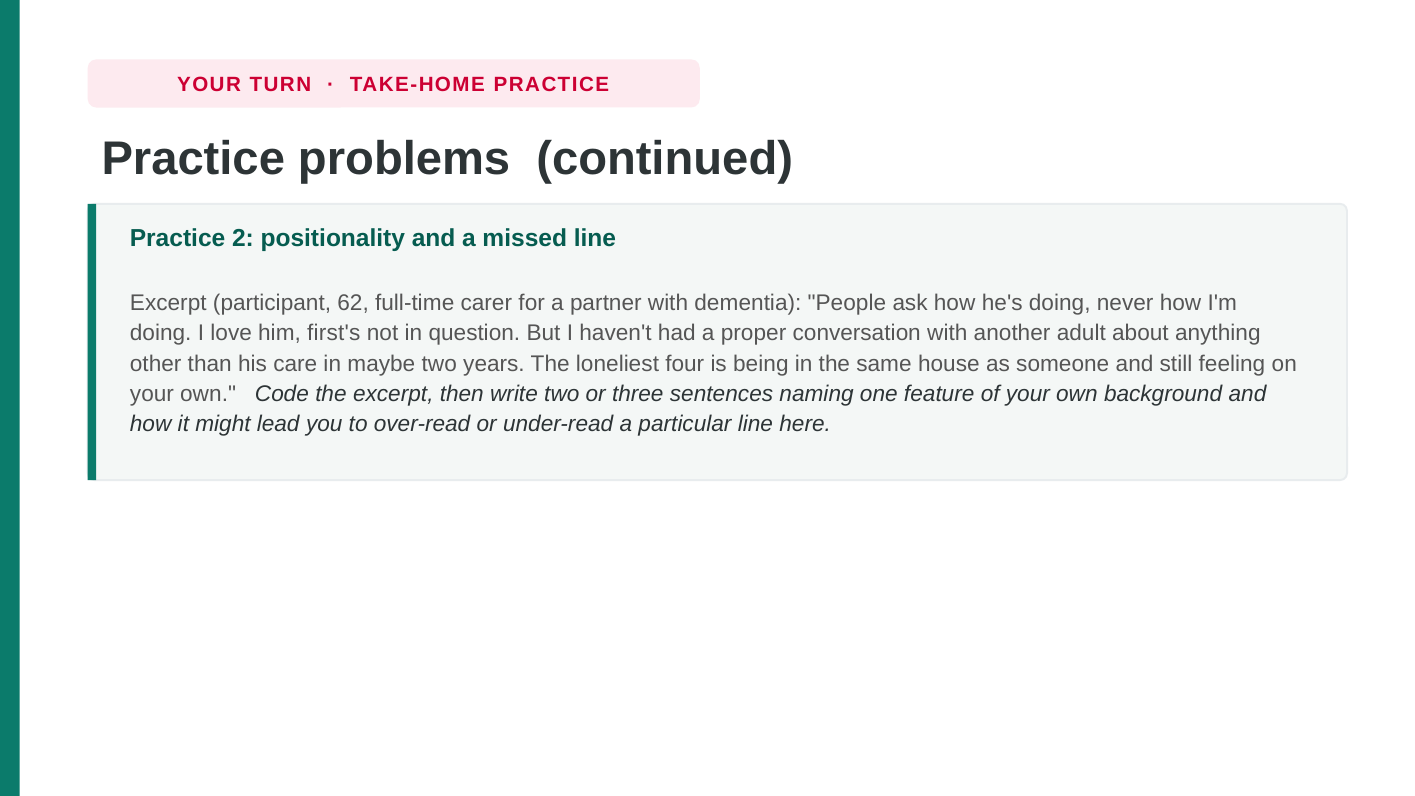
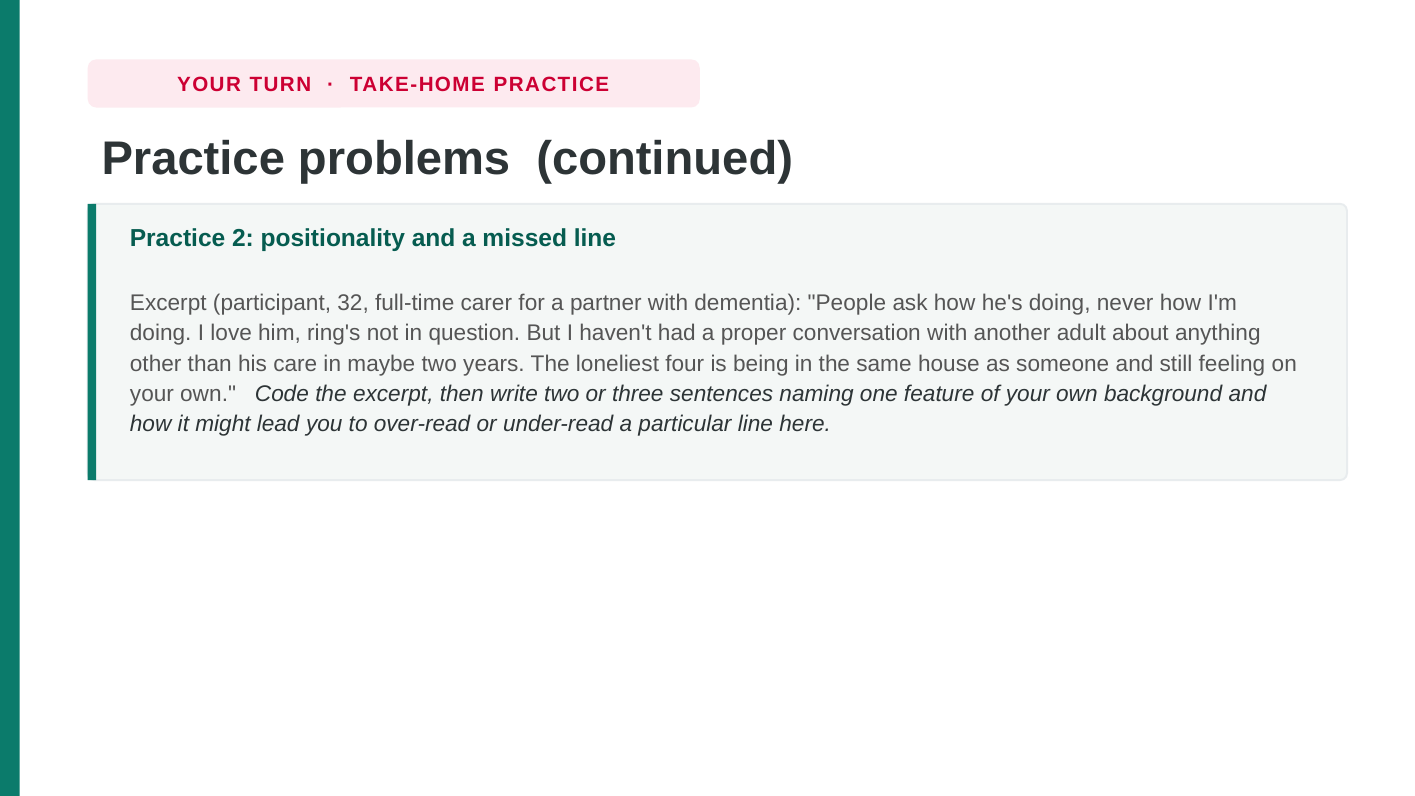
62: 62 -> 32
first's: first's -> ring's
